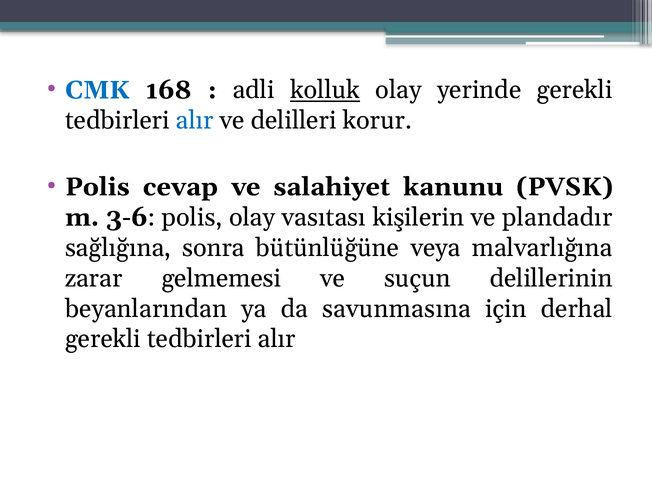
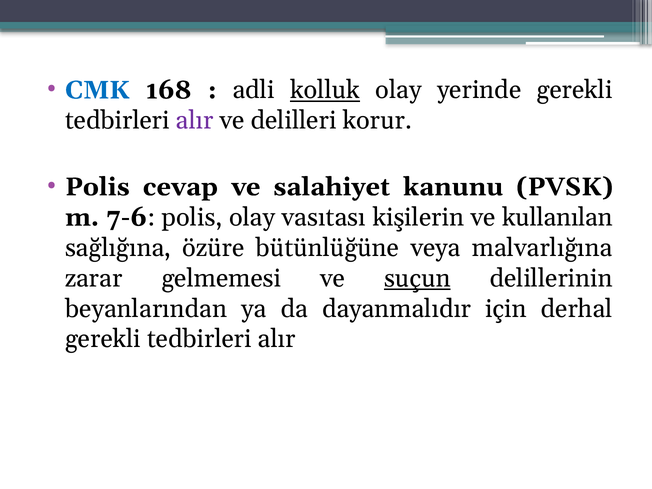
alır at (195, 121) colour: blue -> purple
3-6: 3-6 -> 7-6
plandadır: plandadır -> kullanılan
sonra: sonra -> özüre
suçun underline: none -> present
savunmasına: savunmasına -> dayanmalıdır
